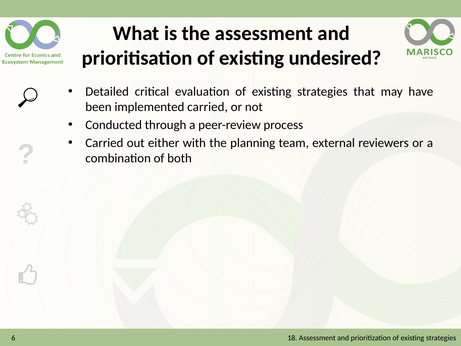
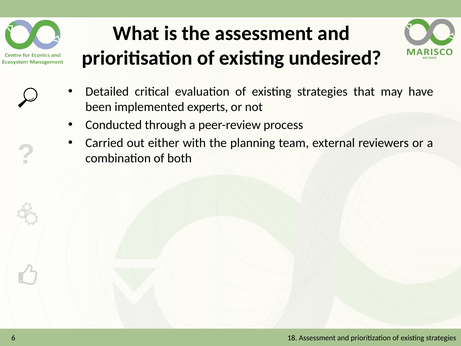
implemented carried: carried -> experts
